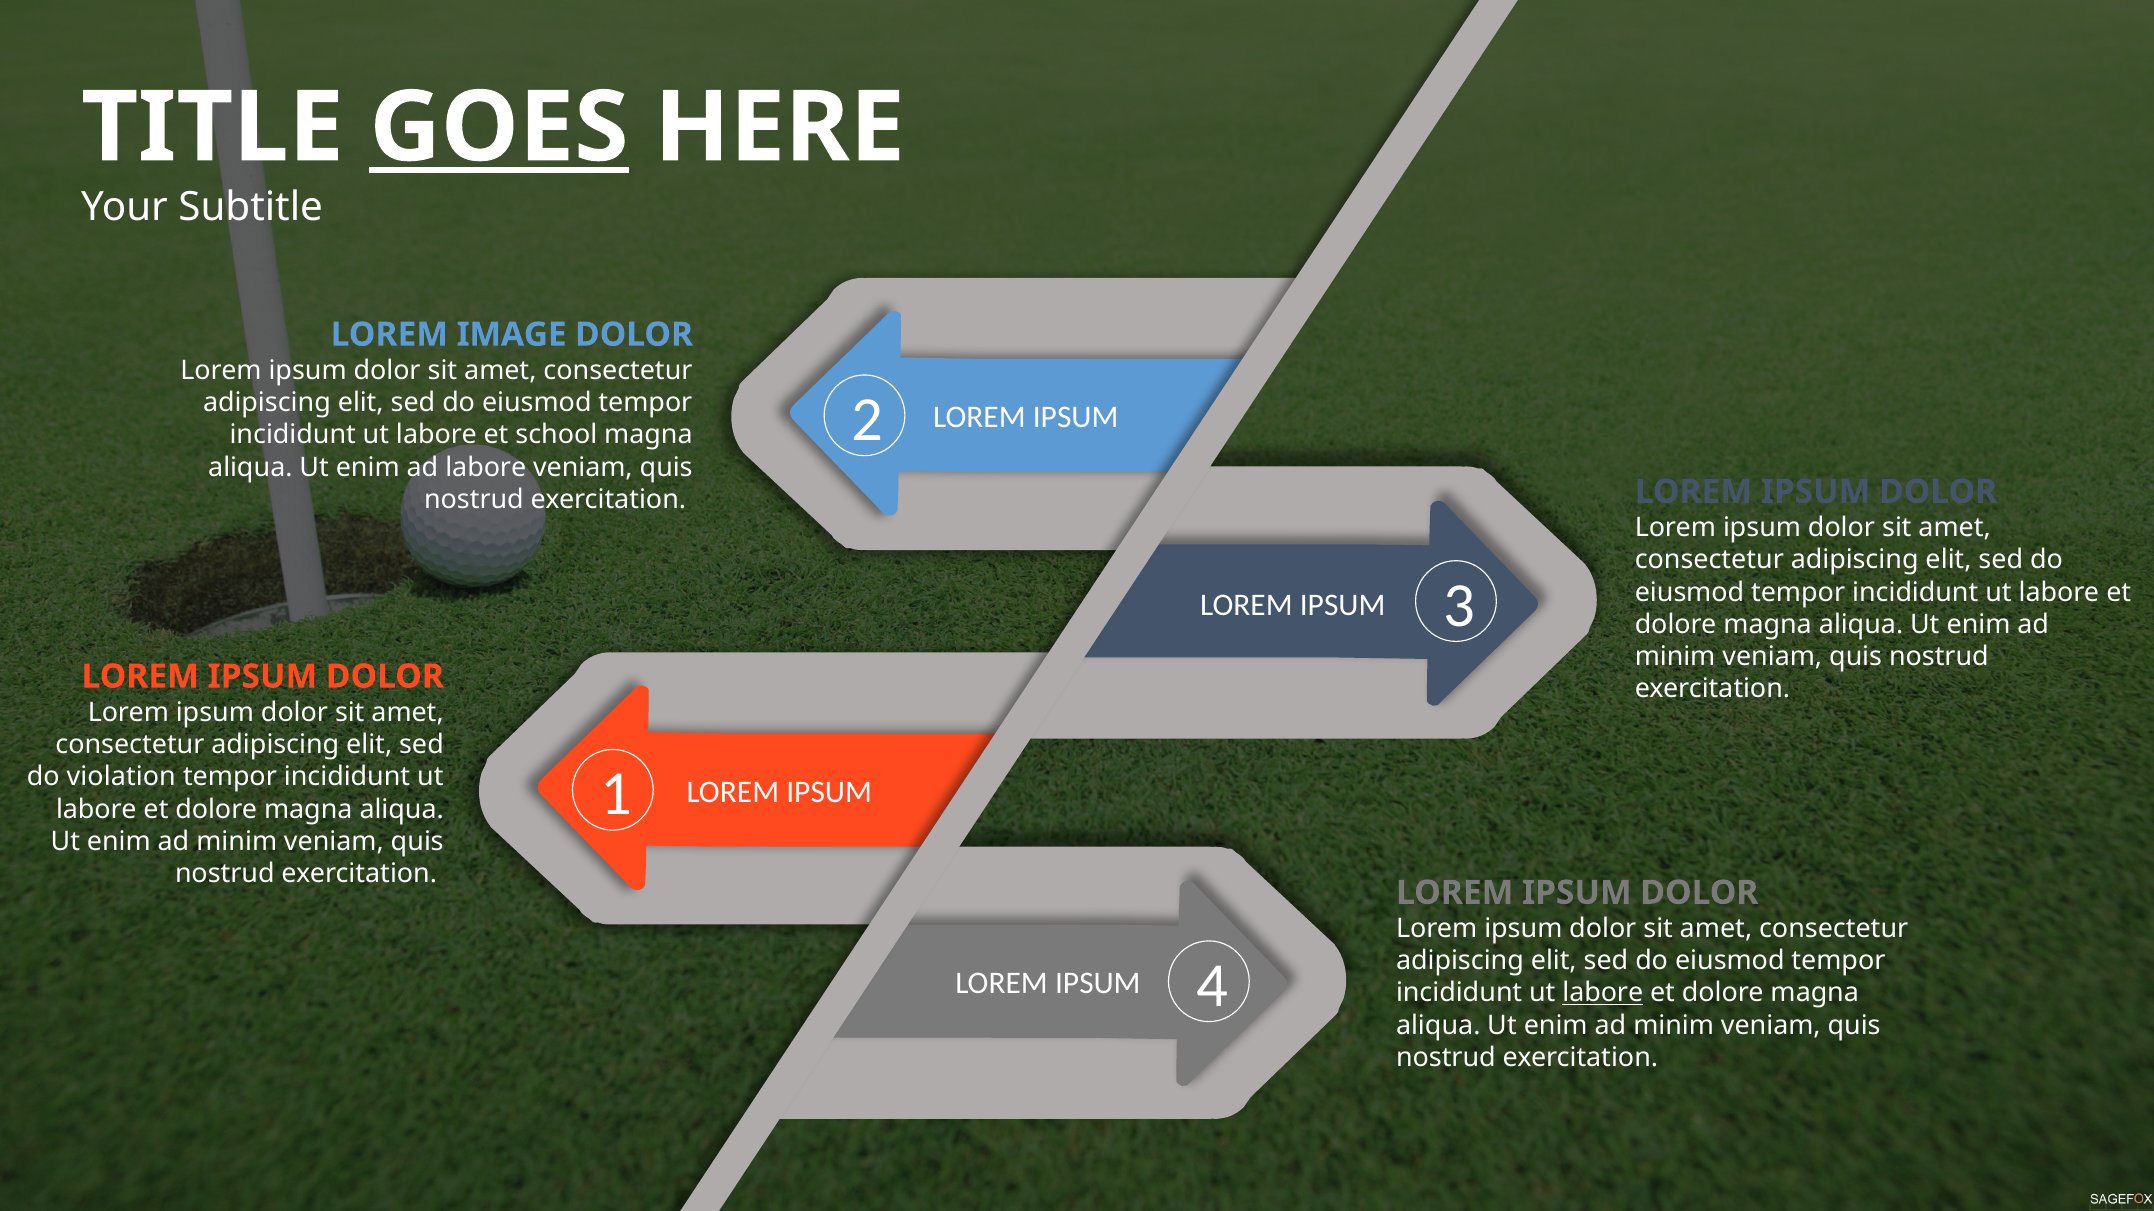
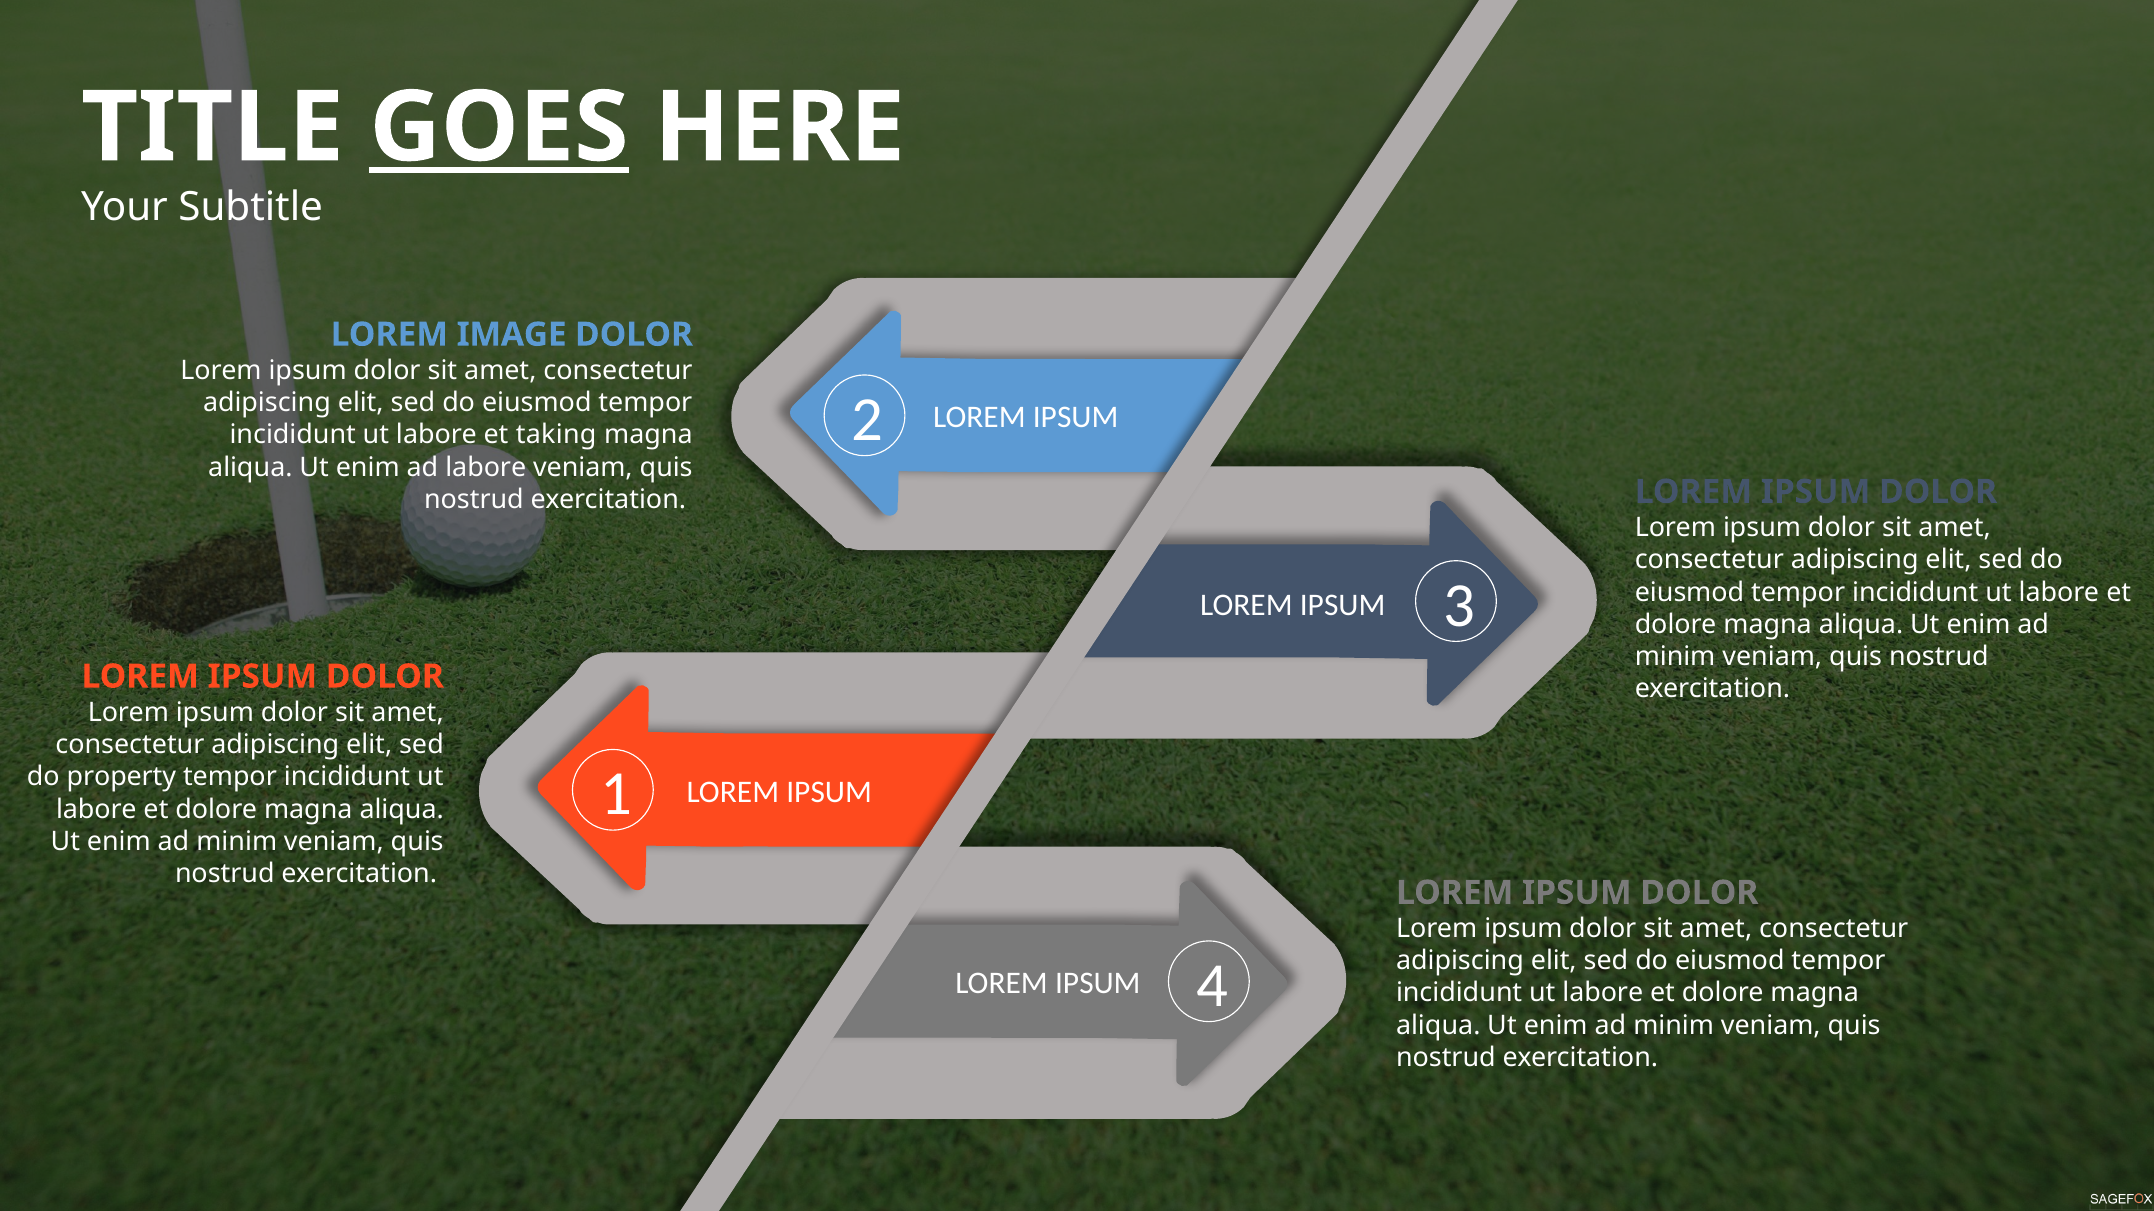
school: school -> taking
violation: violation -> property
labore at (1603, 994) underline: present -> none
